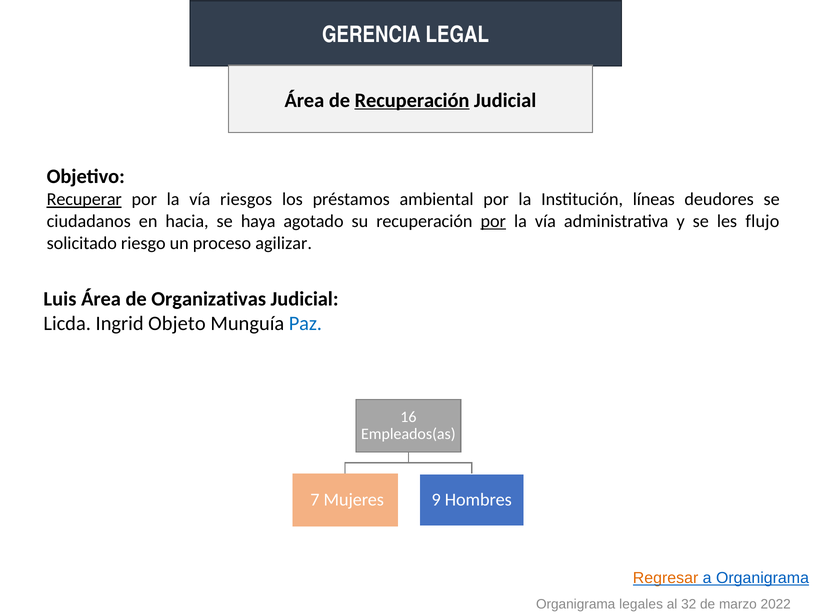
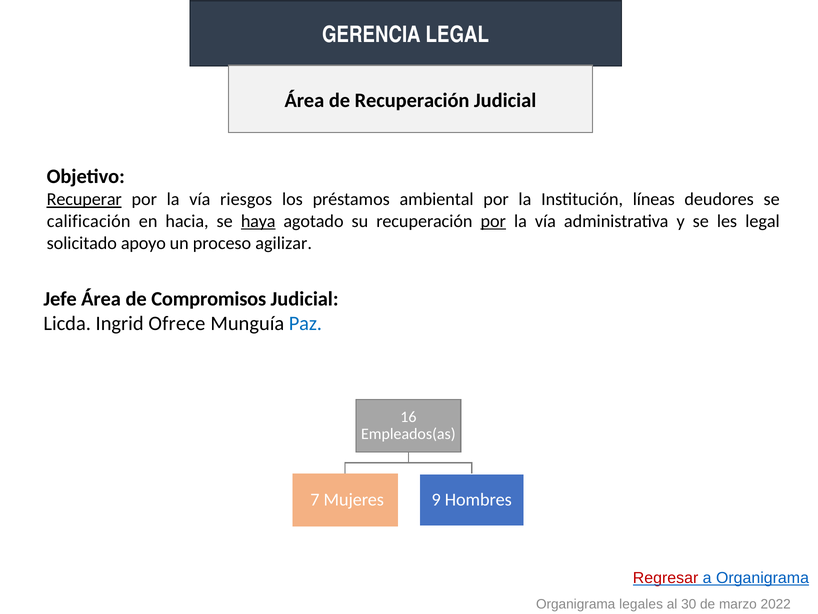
Recuperación at (412, 100) underline: present -> none
ciudadanos: ciudadanos -> calificación
haya underline: none -> present
les flujo: flujo -> legal
riesgo: riesgo -> apoyo
Luis: Luis -> Jefe
Organizativas: Organizativas -> Compromisos
Objeto: Objeto -> Ofrece
Regresar colour: orange -> red
32: 32 -> 30
